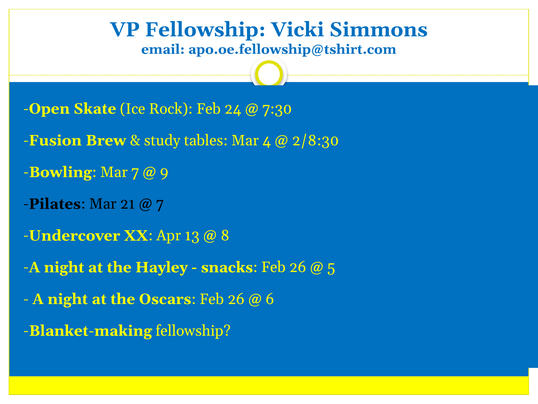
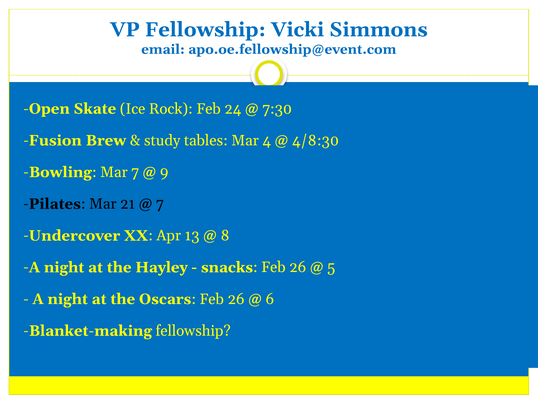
apo.oe.fellowship@tshirt.com: apo.oe.fellowship@tshirt.com -> apo.oe.fellowship@event.com
2/8:30: 2/8:30 -> 4/8:30
